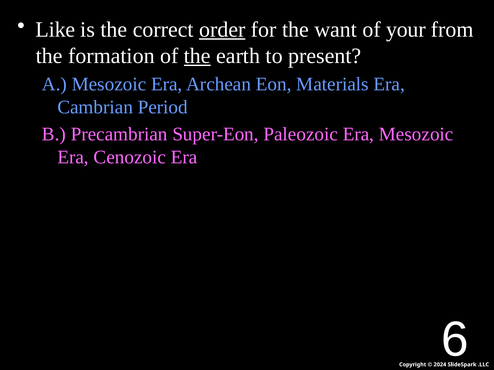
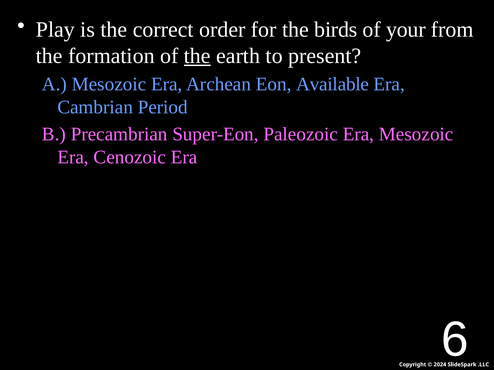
Like: Like -> Play
order underline: present -> none
want: want -> birds
Materials: Materials -> Available
